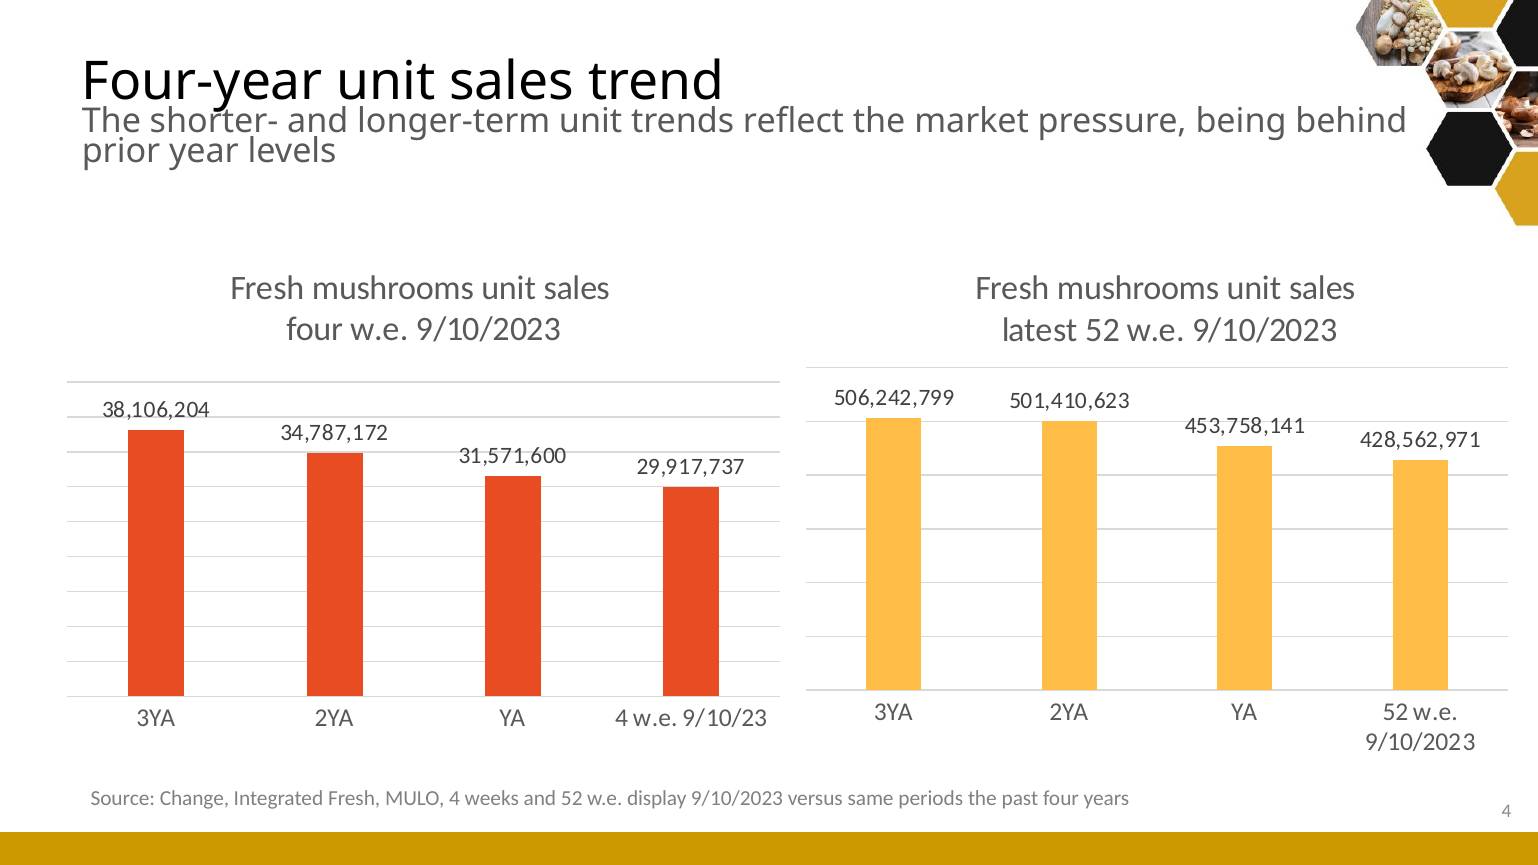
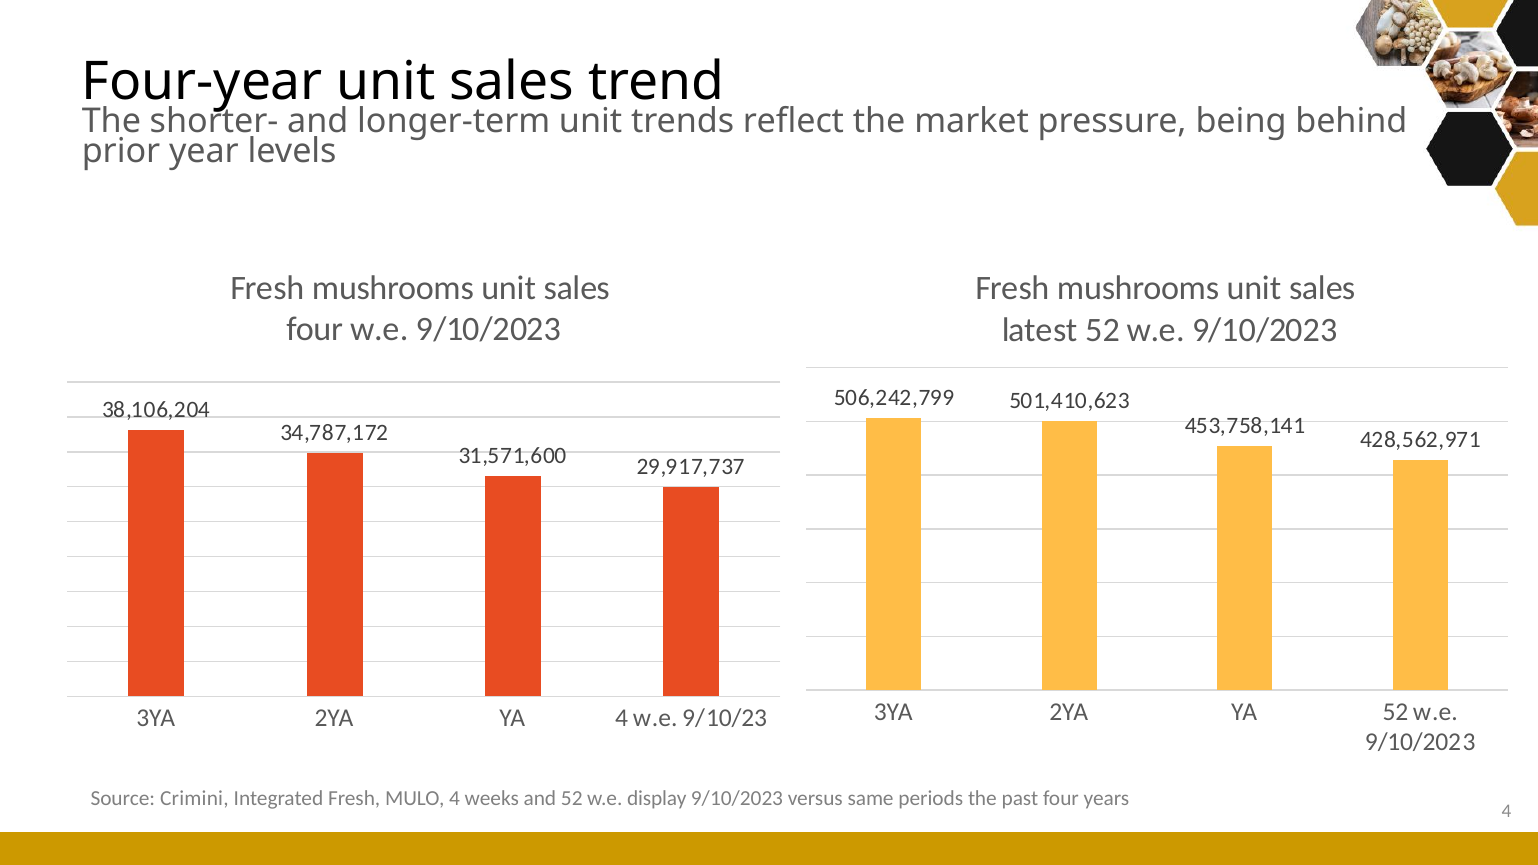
Change: Change -> Crimini
